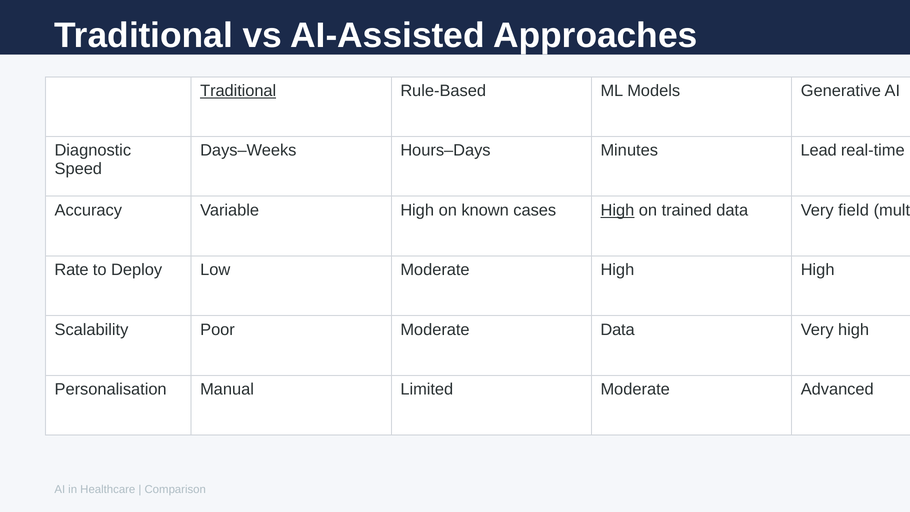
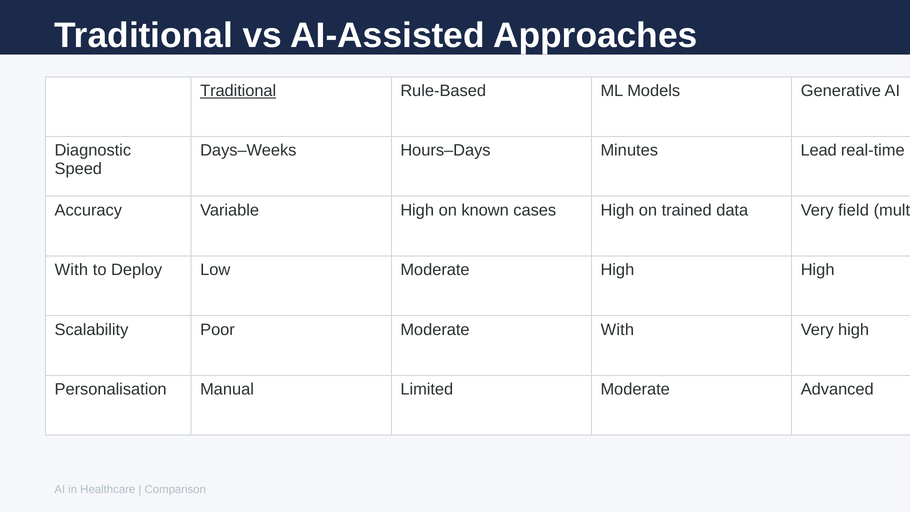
High at (617, 210) underline: present -> none
Rate at (72, 270): Rate -> With
Moderate Data: Data -> With
